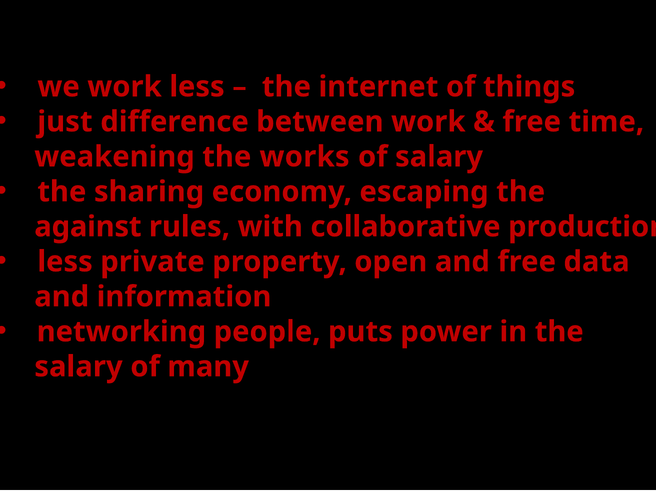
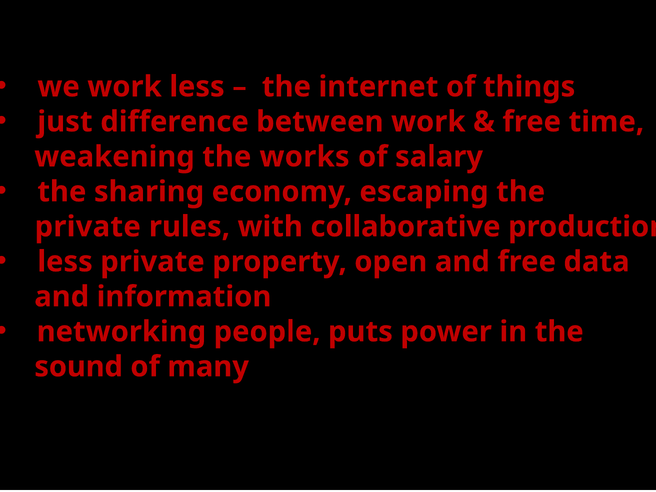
against at (88, 227): against -> private
salary at (78, 367): salary -> sound
